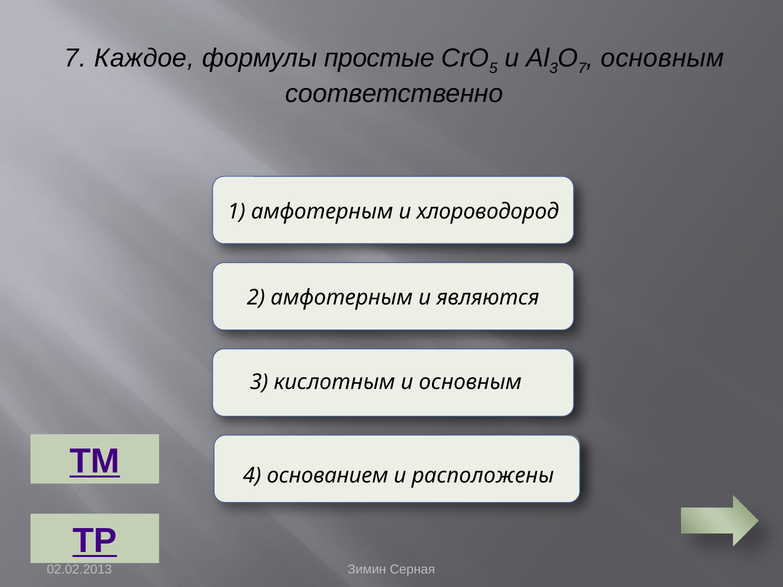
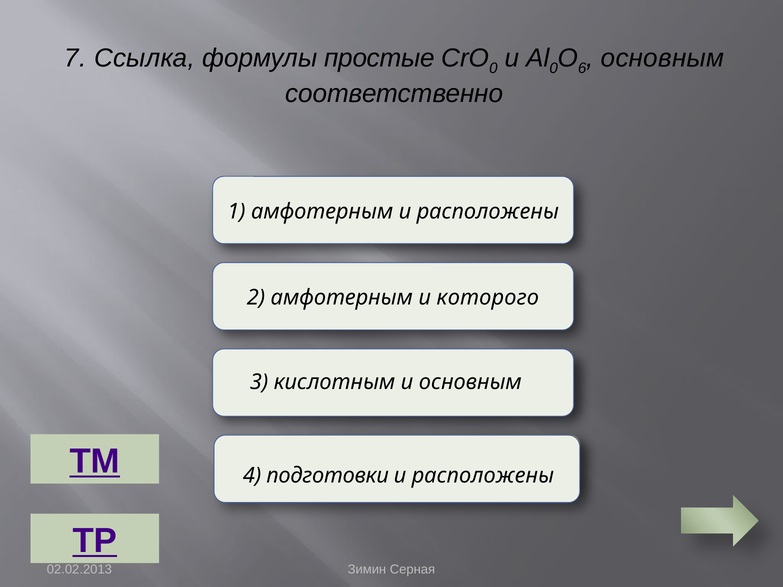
Каждое: Каждое -> Ссылка
5 at (493, 68): 5 -> 0
3 at (554, 68): 3 -> 0
7 at (582, 68): 7 -> 6
хлороводород at (488, 212): хлороводород -> расположены
являются: являются -> которого
основанием: основанием -> подготовки
